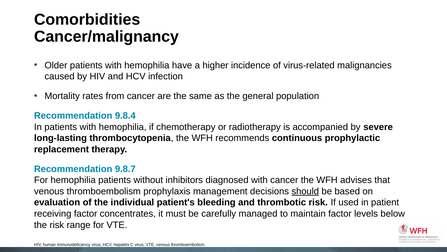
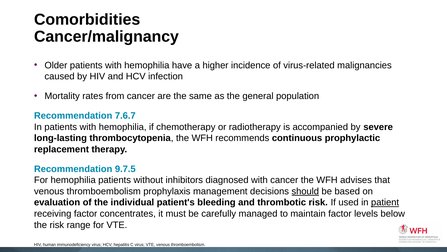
9.8.4: 9.8.4 -> 7.6.7
9.8.7: 9.8.7 -> 9.7.5
patient underline: none -> present
